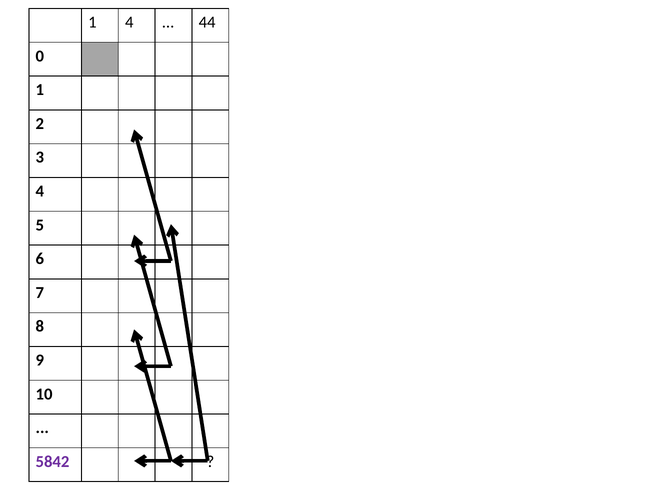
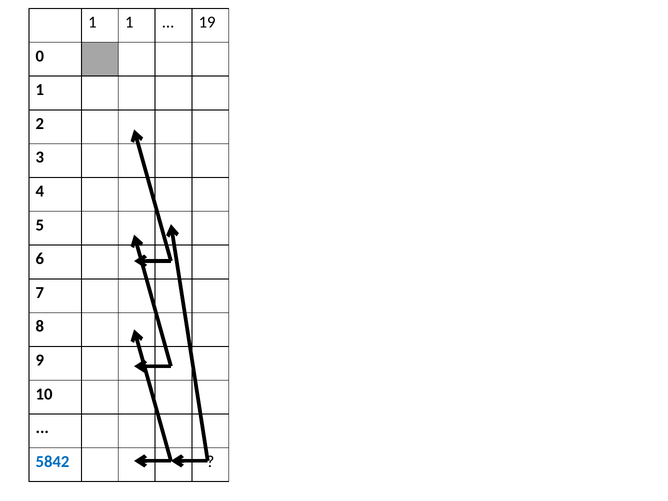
1 4: 4 -> 1
44: 44 -> 19
5842 colour: purple -> blue
